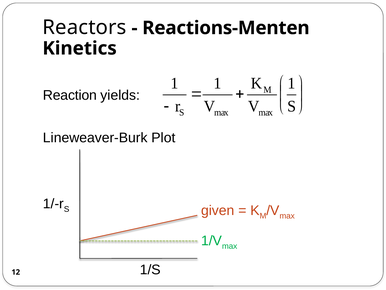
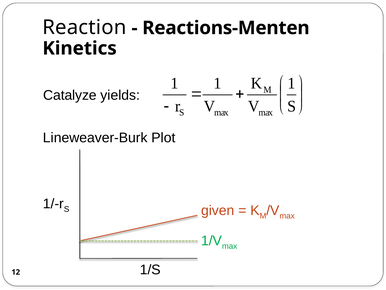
Reactors: Reactors -> Reaction
Reaction: Reaction -> Catalyze
